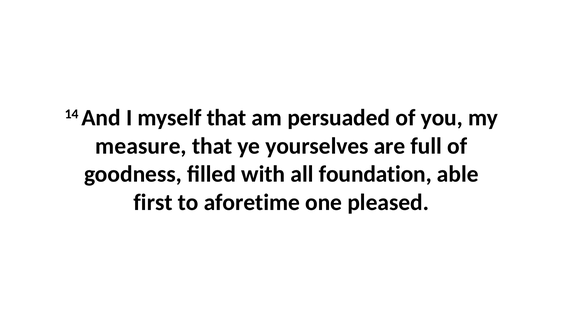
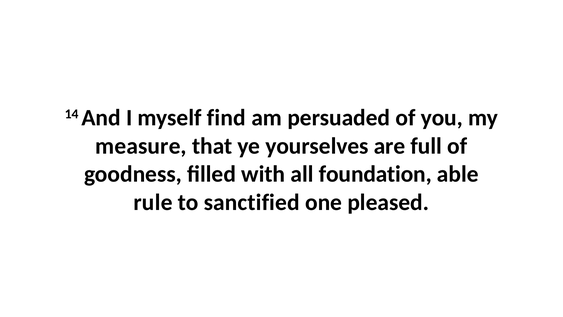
myself that: that -> find
first: first -> rule
aforetime: aforetime -> sanctified
